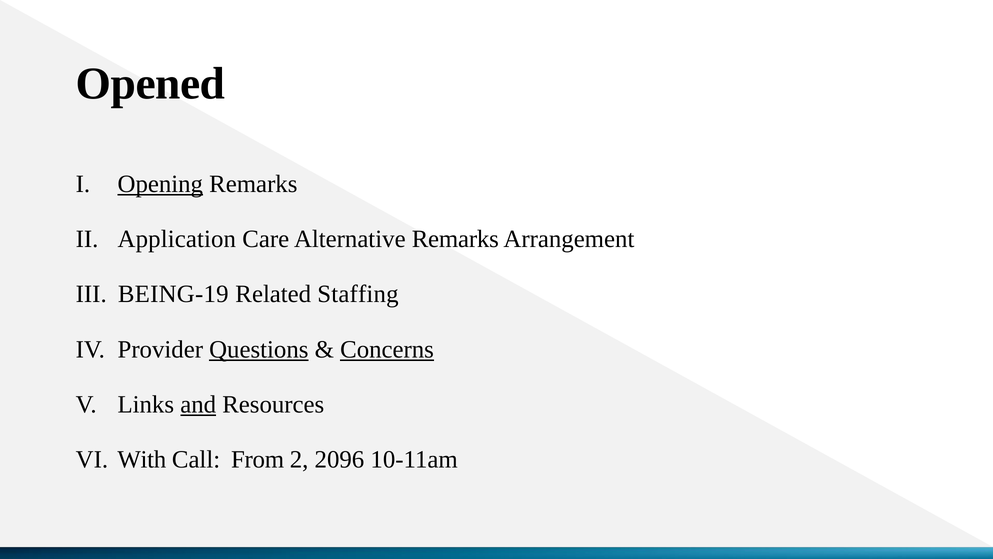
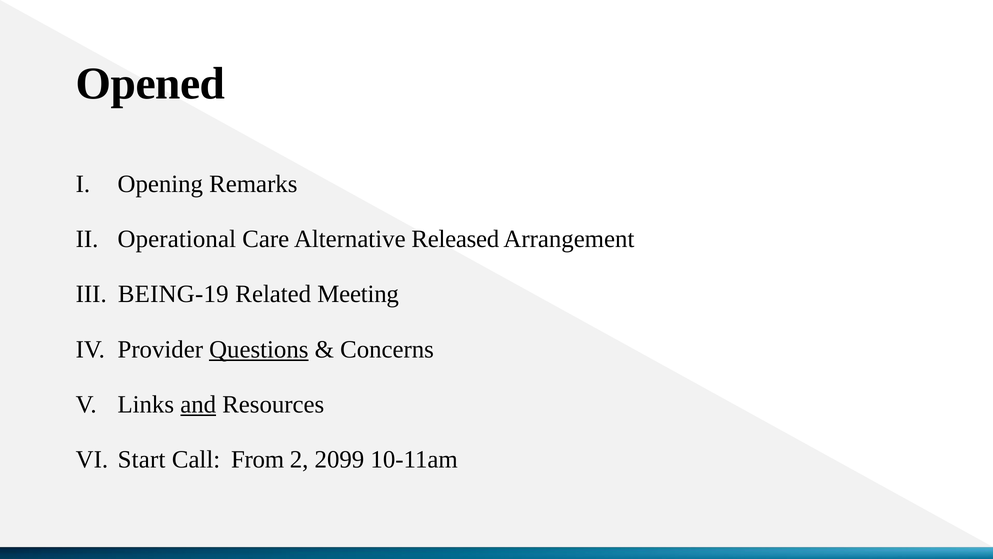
Opening underline: present -> none
Application: Application -> Operational
Alternative Remarks: Remarks -> Released
Staffing: Staffing -> Meeting
Concerns underline: present -> none
With: With -> Start
2096: 2096 -> 2099
